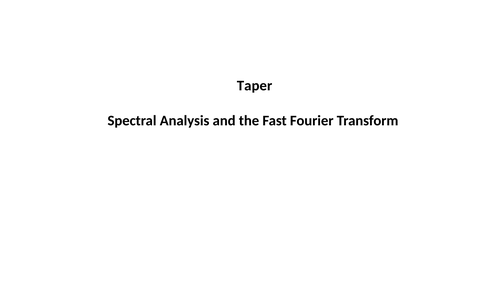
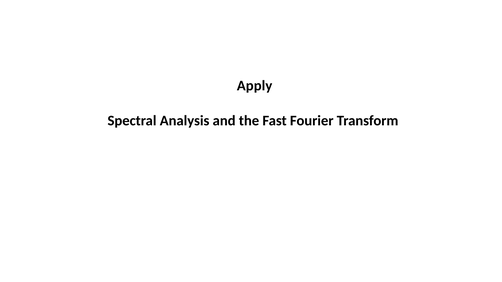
Taper: Taper -> Apply
